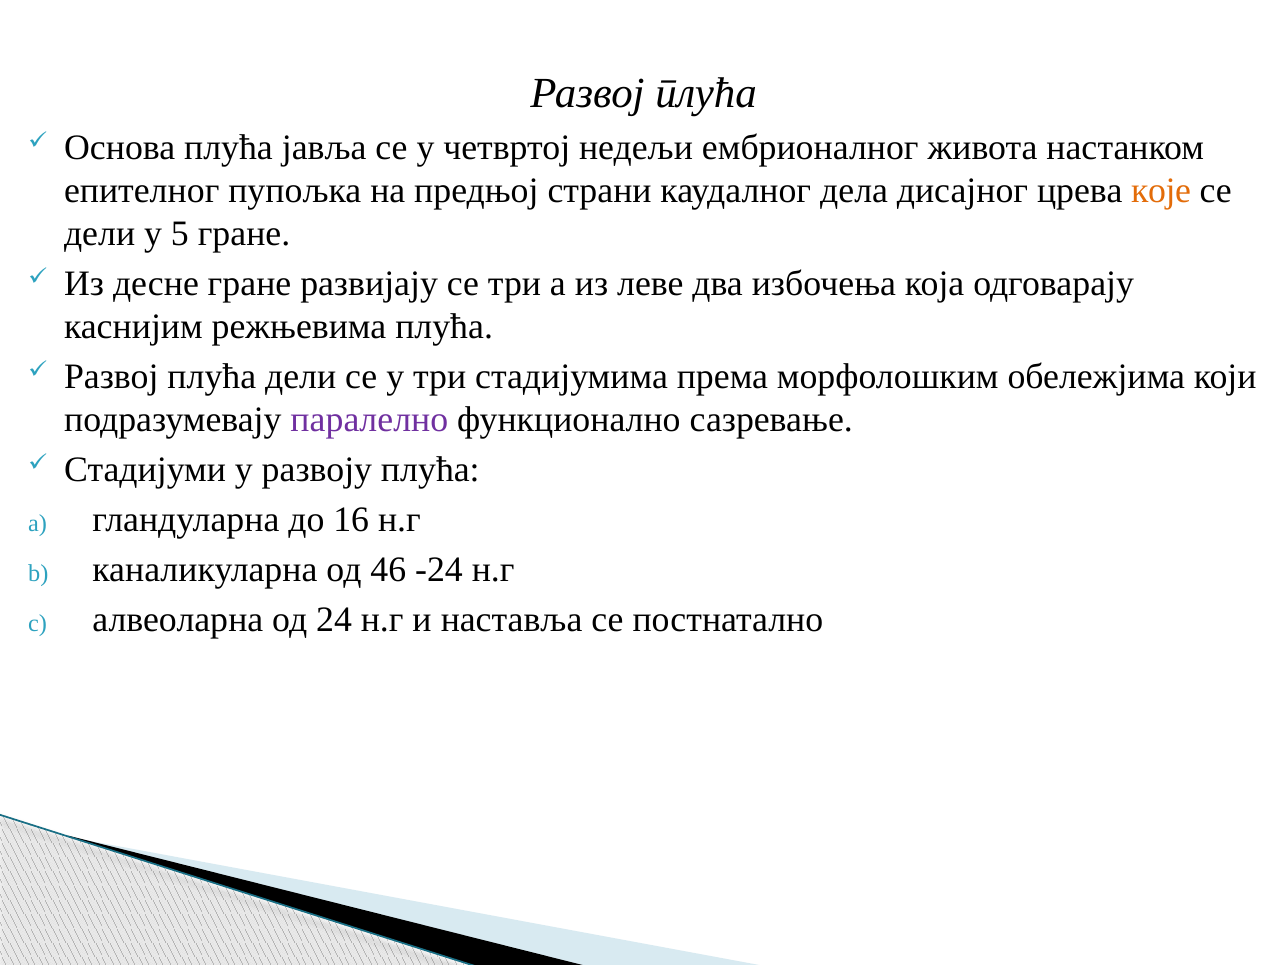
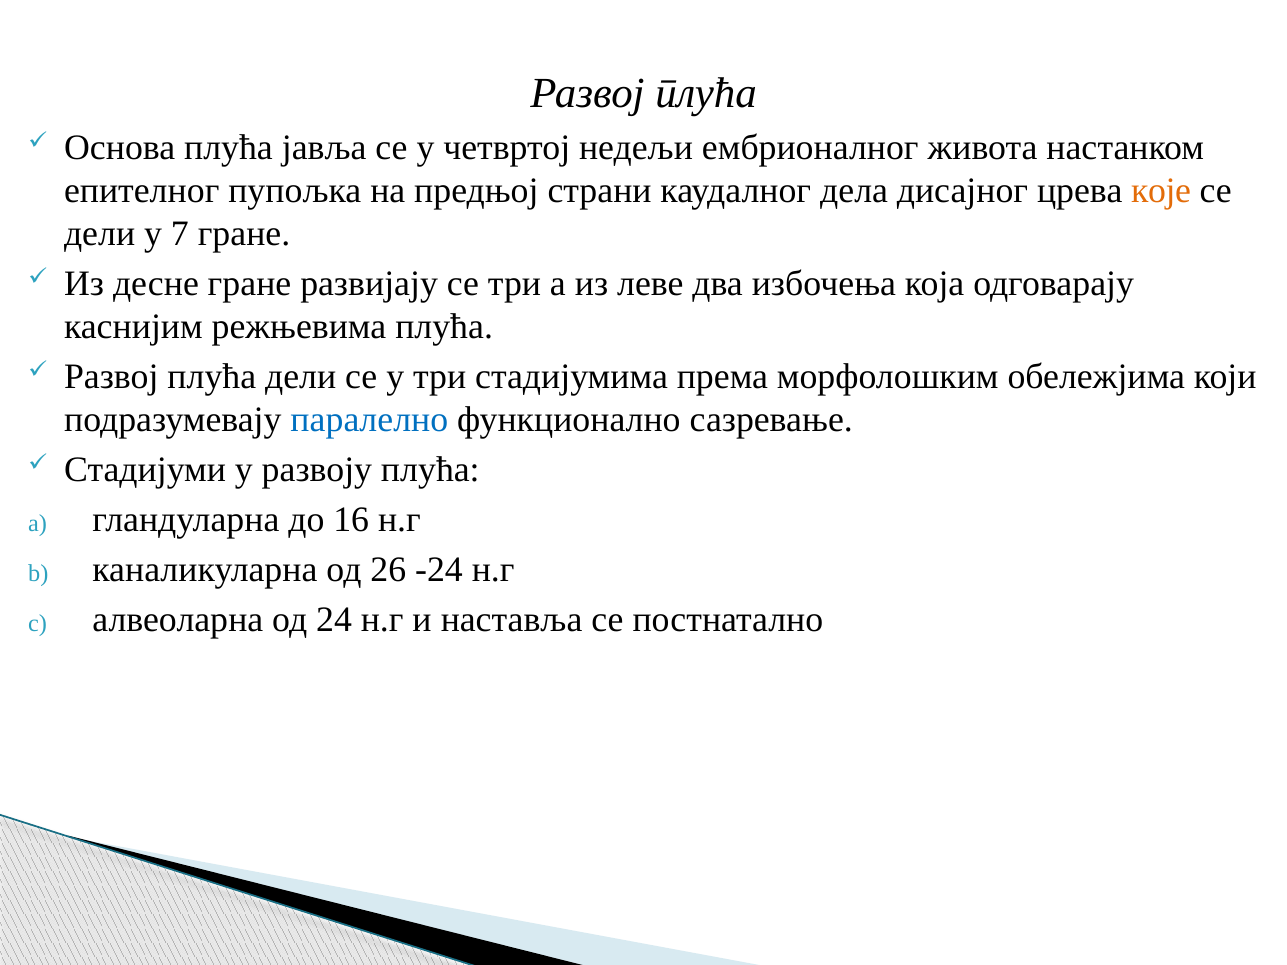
5: 5 -> 7
паралелно colour: purple -> blue
46: 46 -> 26
